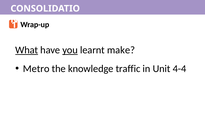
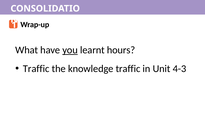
What underline: present -> none
make: make -> hours
Metro at (36, 68): Metro -> Traffic
4-4: 4-4 -> 4-3
